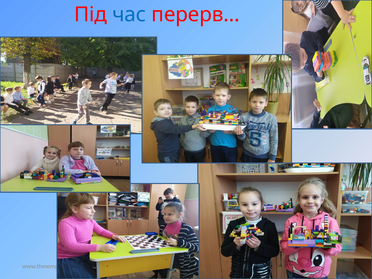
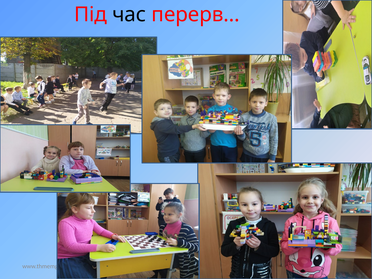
час colour: blue -> black
